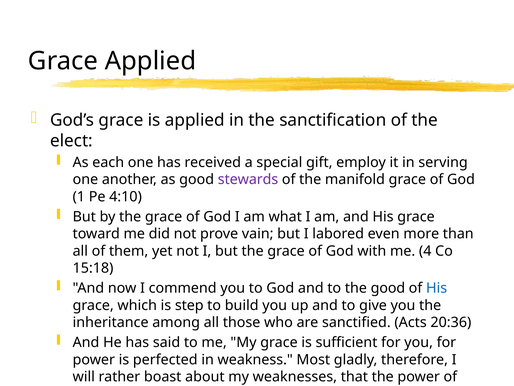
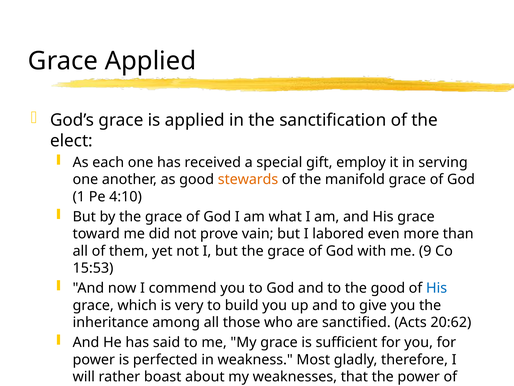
stewards colour: purple -> orange
4: 4 -> 9
15:18: 15:18 -> 15:53
step: step -> very
20:36: 20:36 -> 20:62
